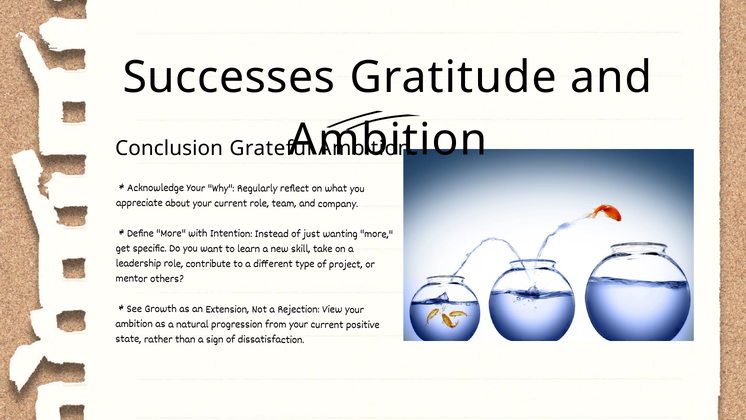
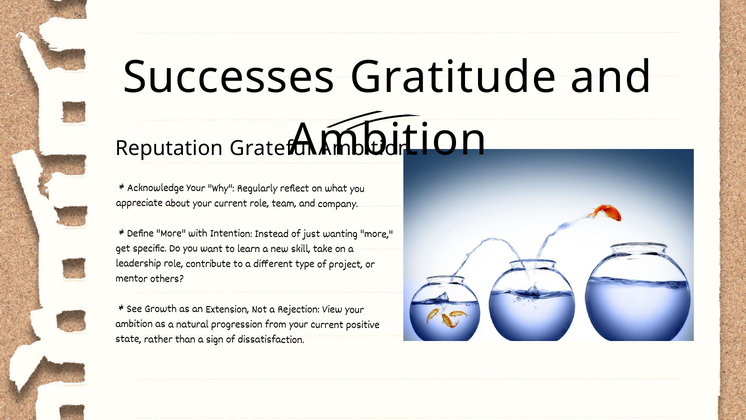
Conclusion: Conclusion -> Reputation
